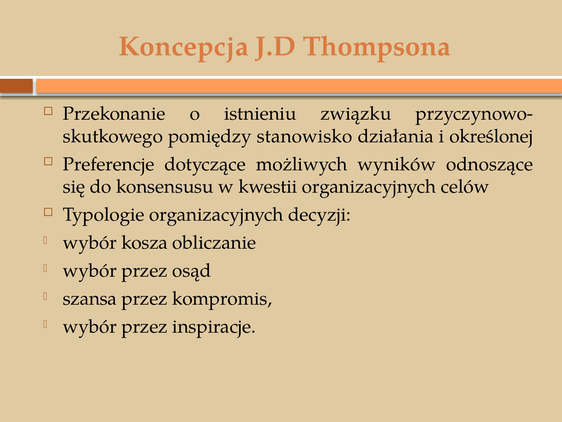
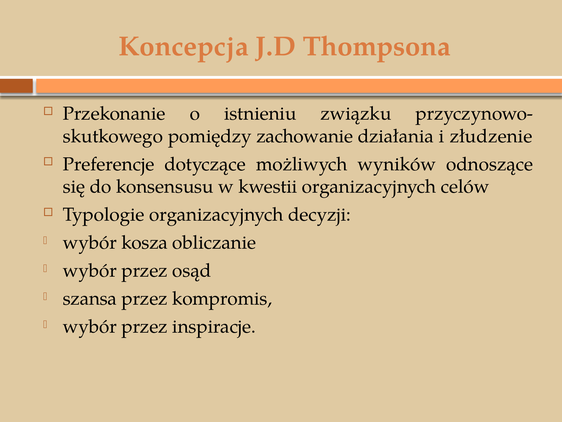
stanowisko: stanowisko -> zachowanie
określonej: określonej -> złudzenie
